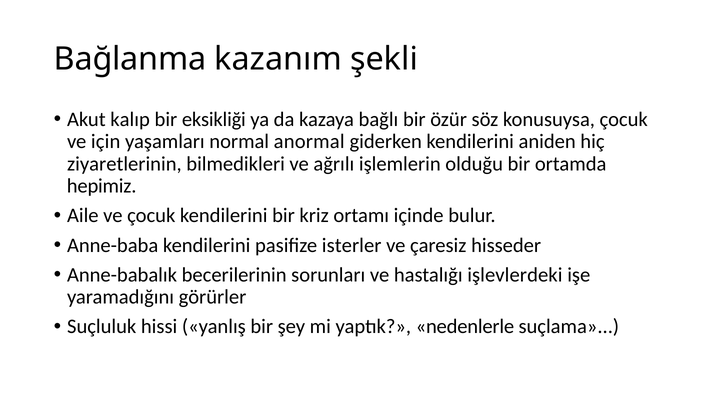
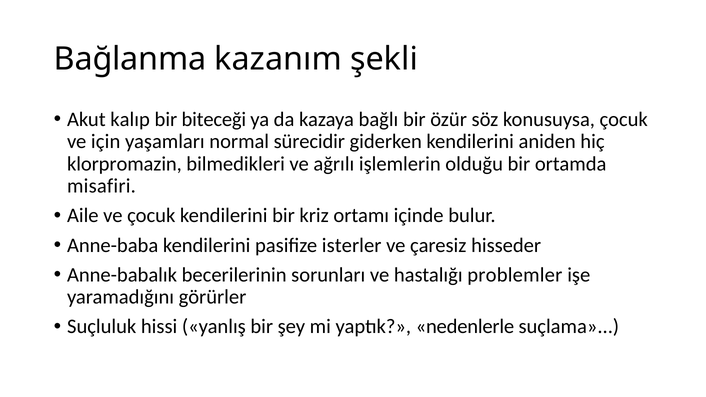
eksikliği: eksikliği -> biteceği
anormal: anormal -> sürecidir
ziyaretlerinin: ziyaretlerinin -> klorpromazin
hepimiz: hepimiz -> misafiri
işlevlerdeki: işlevlerdeki -> problemler
